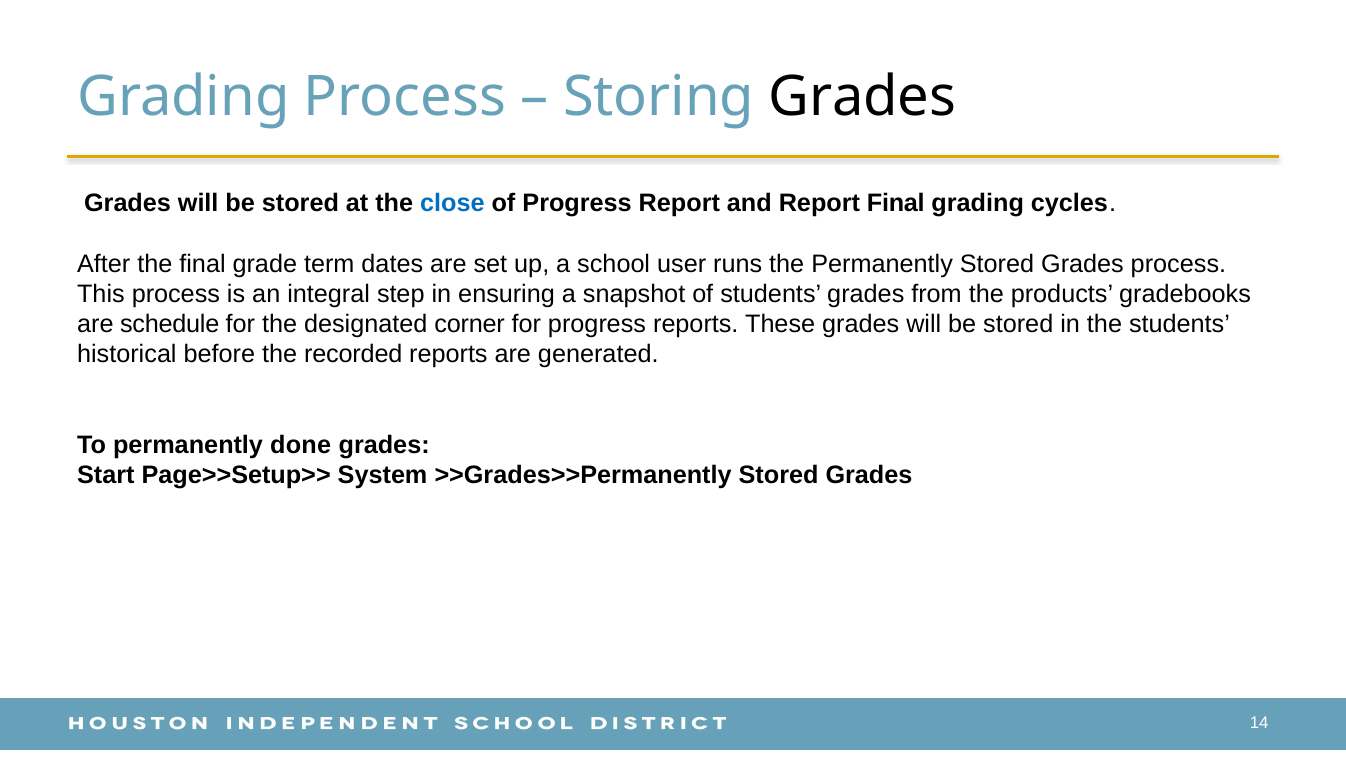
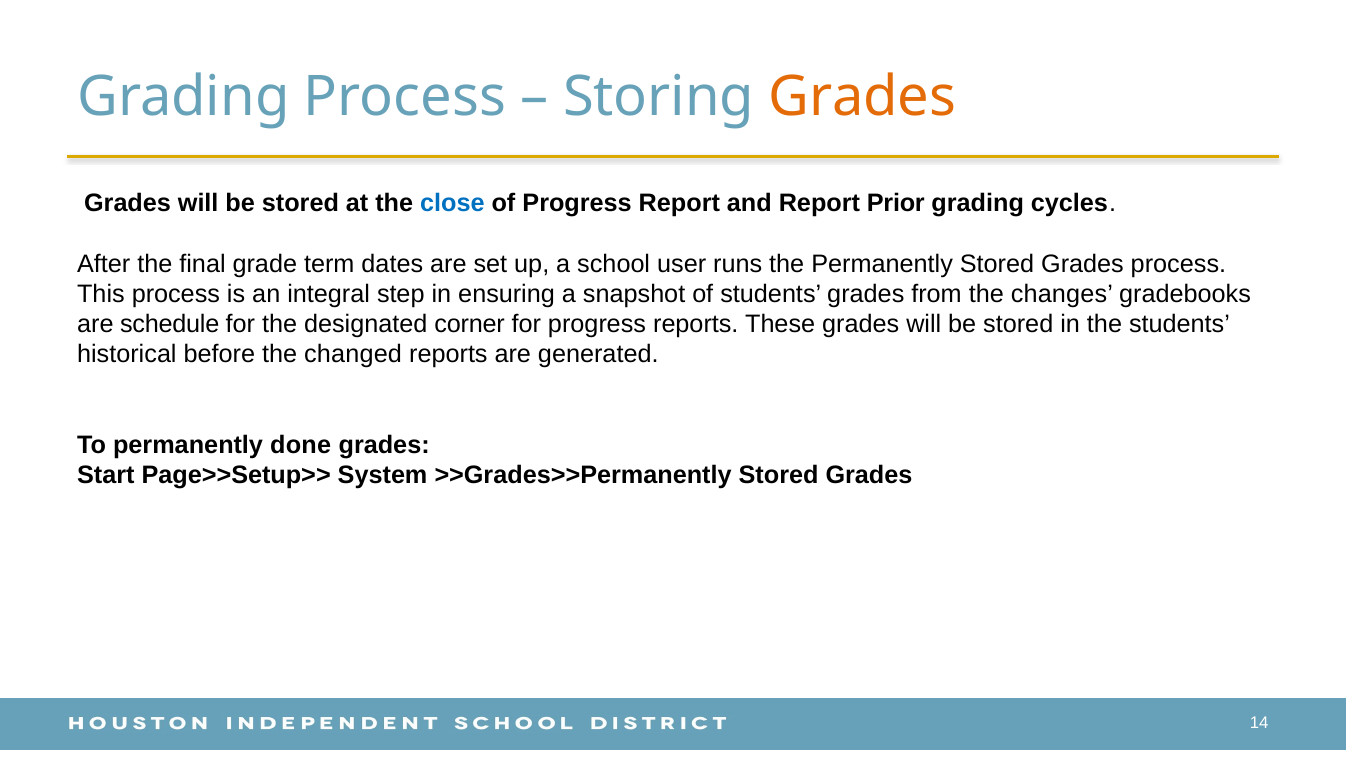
Grades at (863, 97) colour: black -> orange
Report Final: Final -> Prior
products: products -> changes
recorded: recorded -> changed
